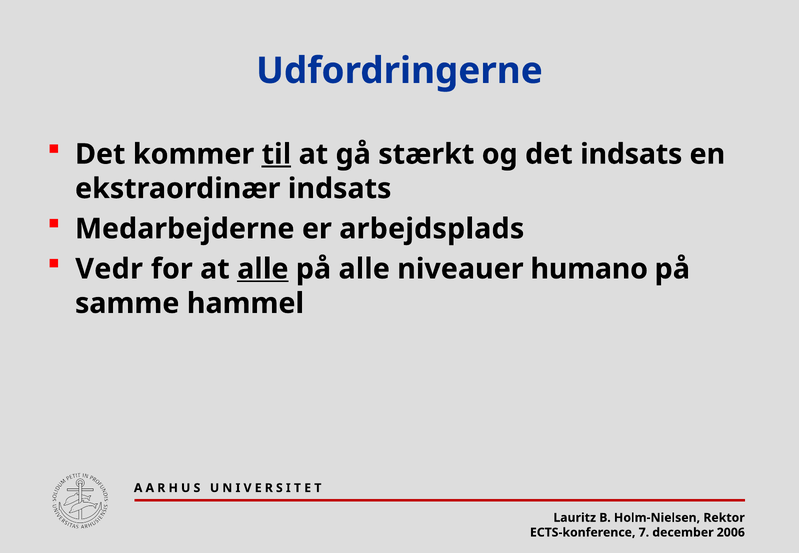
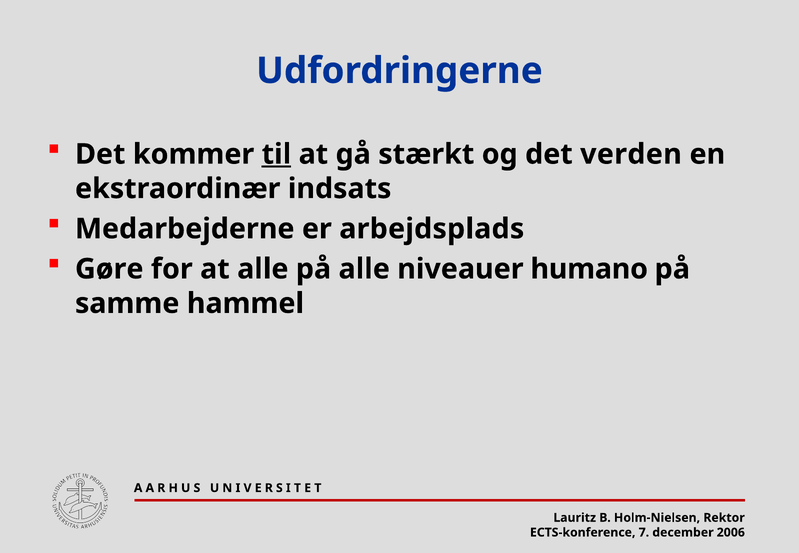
det indsats: indsats -> verden
Vedr: Vedr -> Gøre
alle at (263, 269) underline: present -> none
